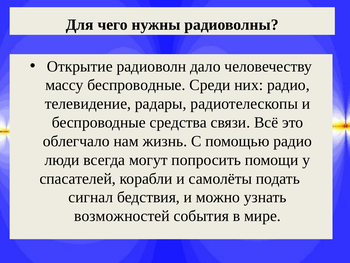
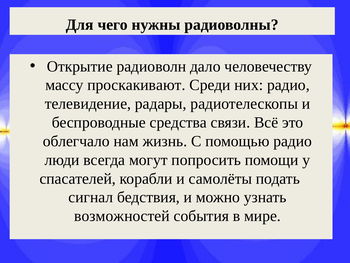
массу беспроводные: беспроводные -> проскакивают
